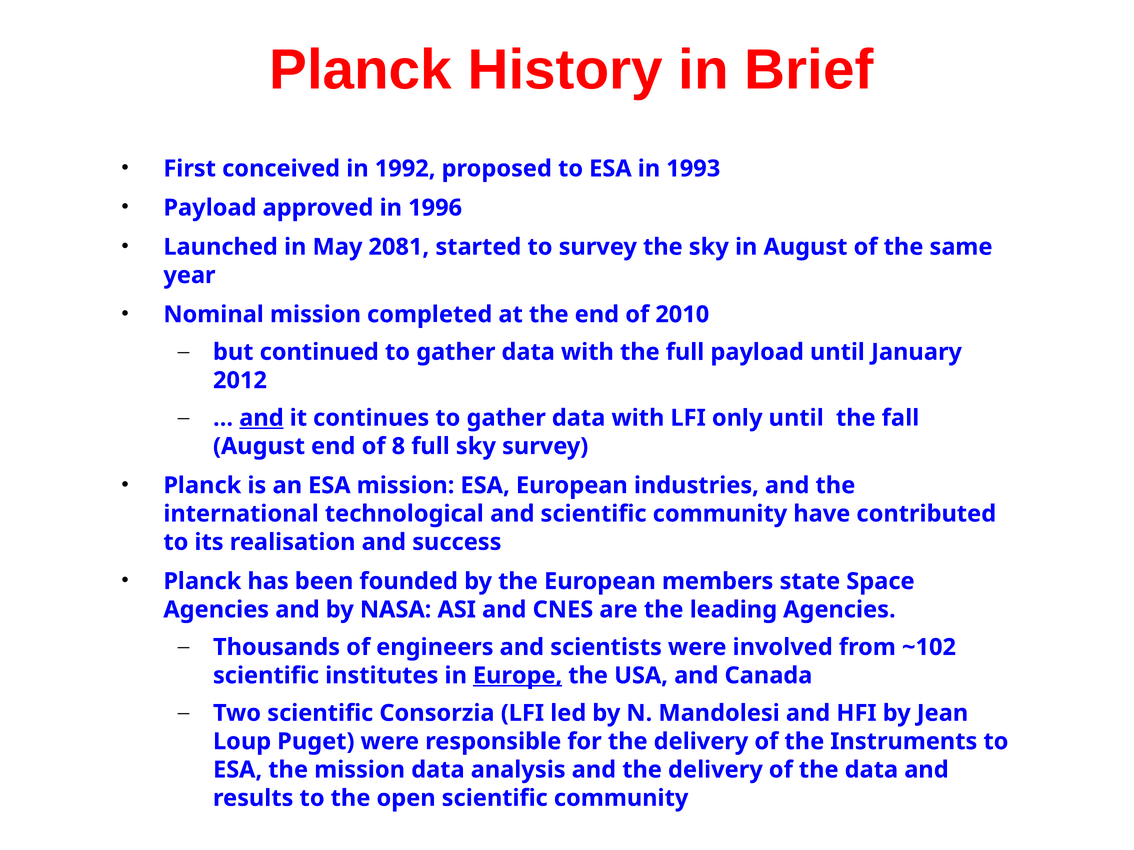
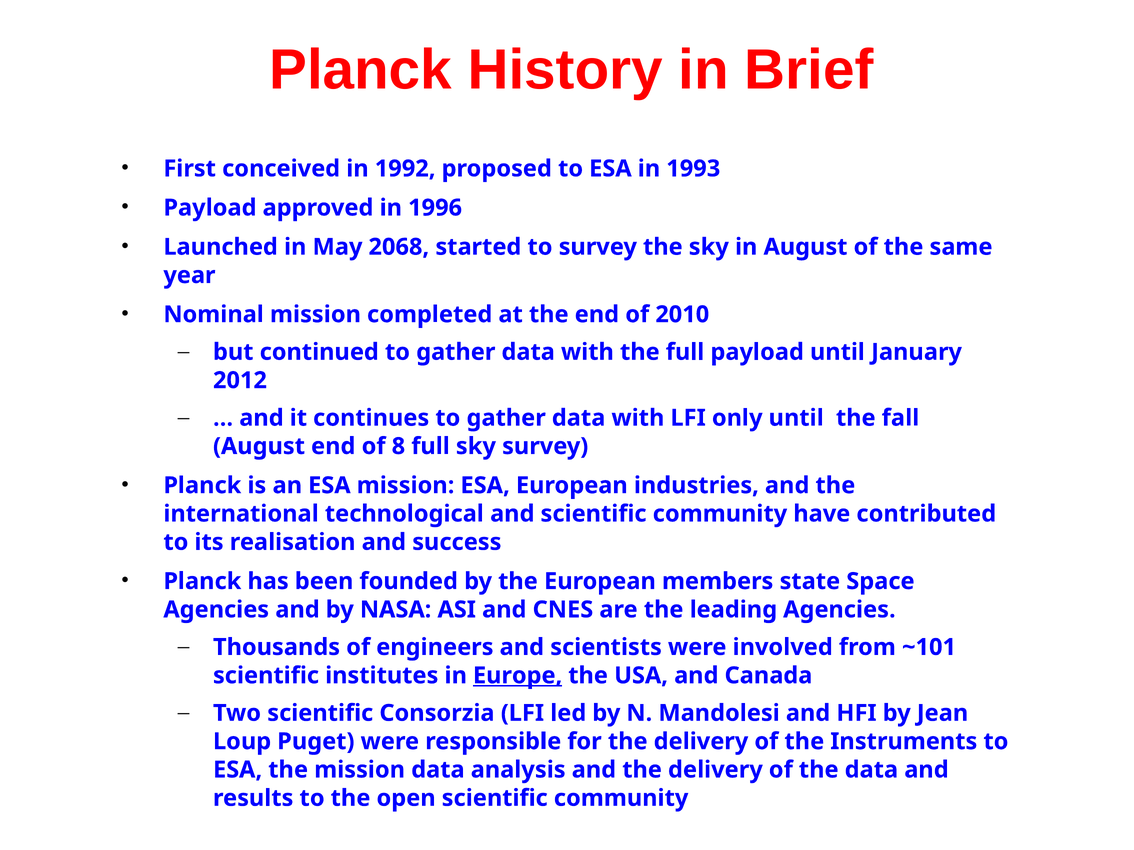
2081: 2081 -> 2068
and at (261, 418) underline: present -> none
~102: ~102 -> ~101
